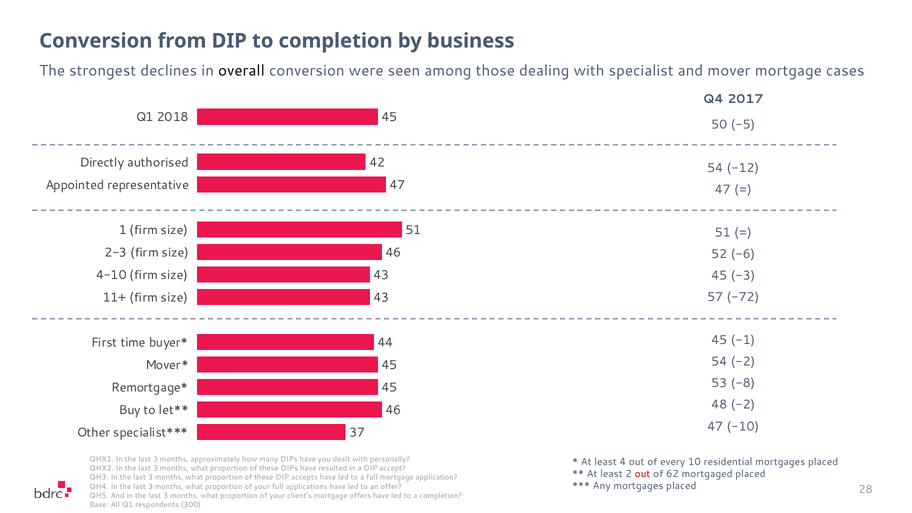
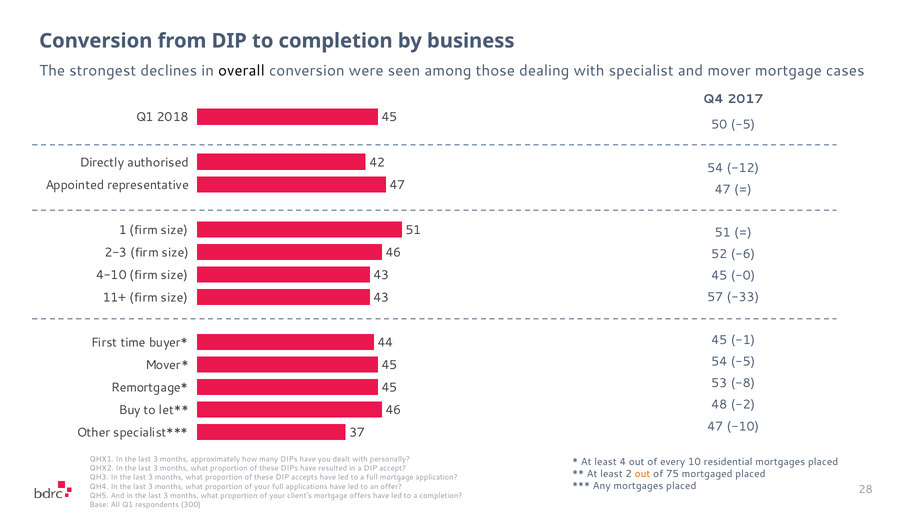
-3: -3 -> -0
-72: -72 -> -33
54 -2: -2 -> -5
out at (642, 474) colour: red -> orange
62: 62 -> 75
